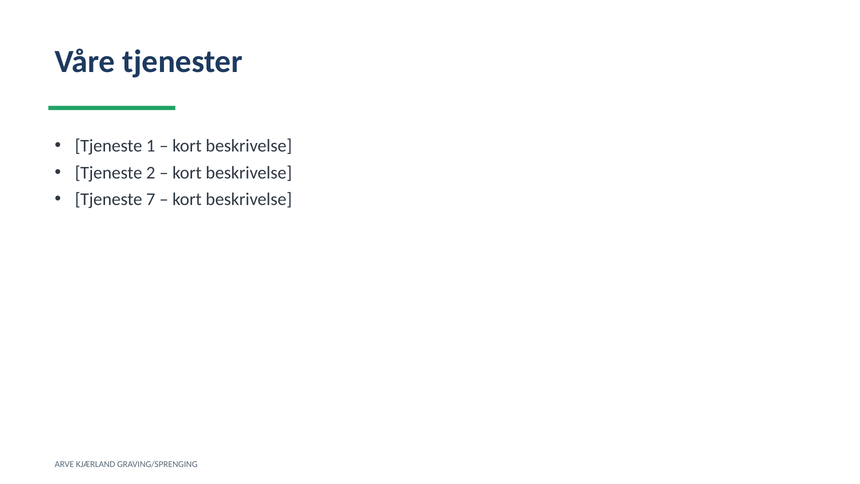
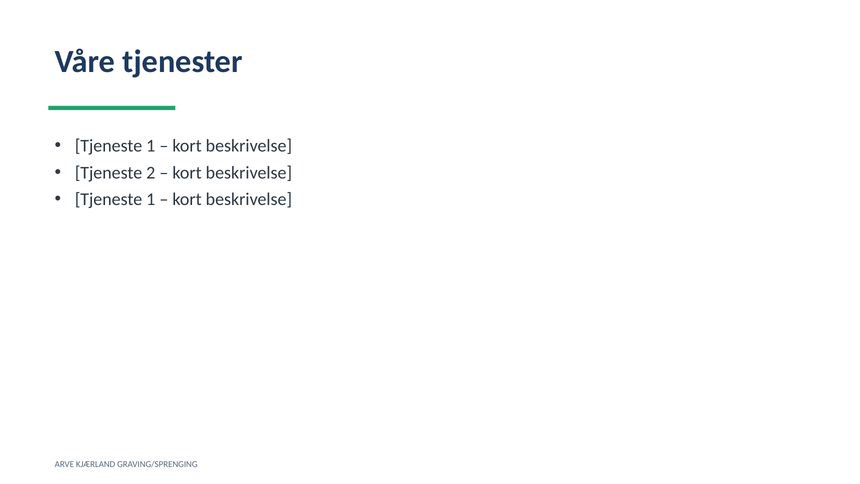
7 at (151, 199): 7 -> 1
